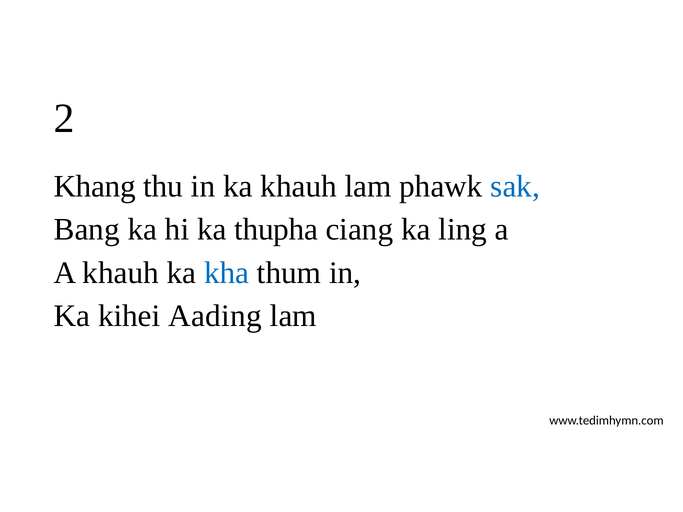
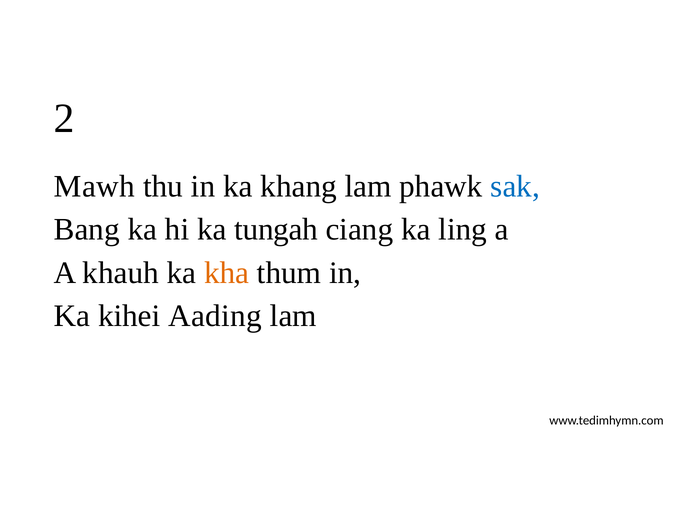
Khang: Khang -> Mawh
ka khauh: khauh -> khang
thupha: thupha -> tungah
kha colour: blue -> orange
